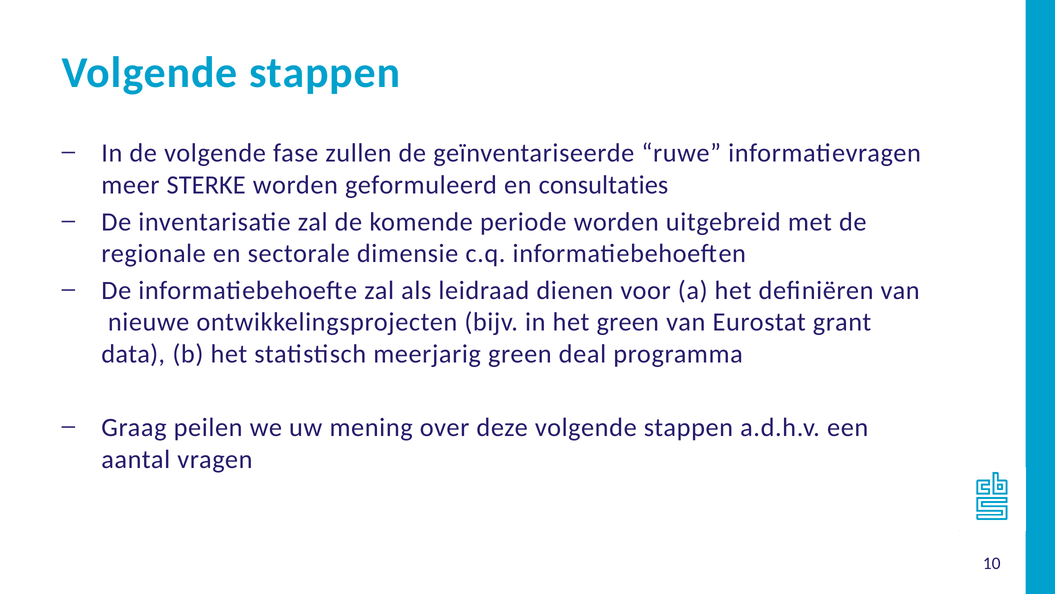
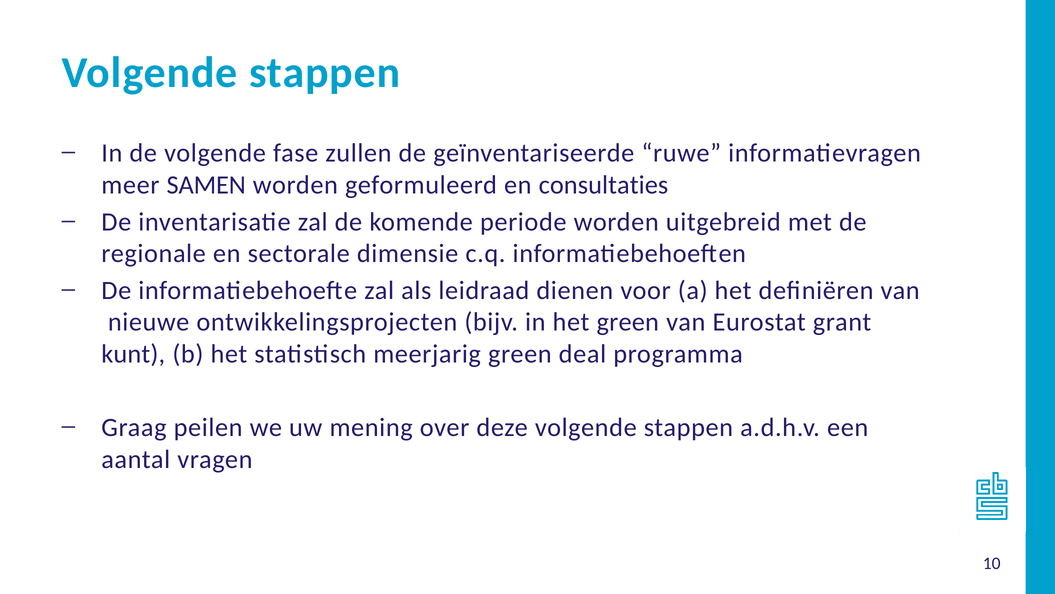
STERKE: STERKE -> SAMEN
data: data -> kunt
